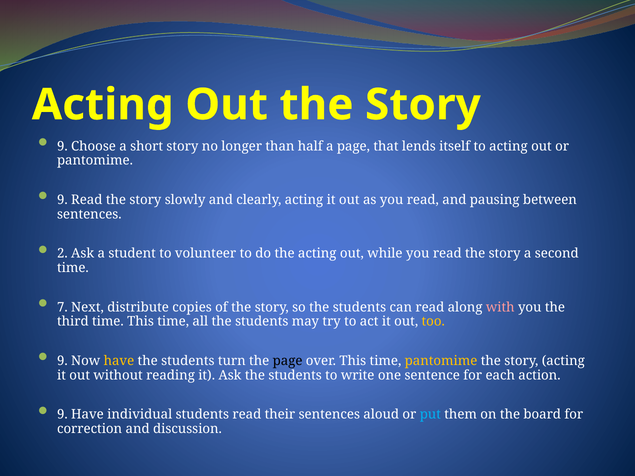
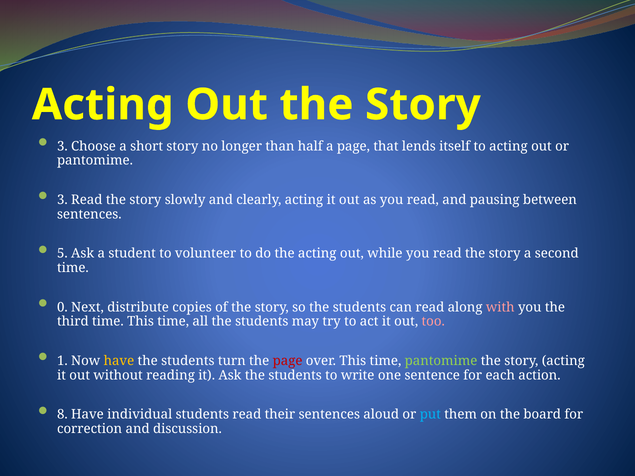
9 at (62, 146): 9 -> 3
9 at (62, 200): 9 -> 3
2: 2 -> 5
7: 7 -> 0
too colour: yellow -> pink
9 at (62, 361): 9 -> 1
page at (288, 361) colour: black -> red
pantomime at (441, 361) colour: yellow -> light green
9 at (62, 415): 9 -> 8
